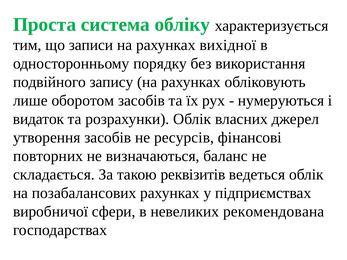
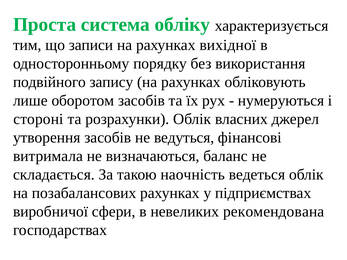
видаток: видаток -> стороні
ресурсів: ресурсів -> ведуться
повторних: повторних -> витримала
реквізитів: реквізитів -> наочність
